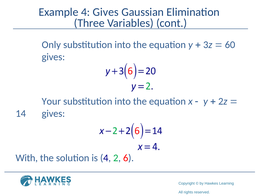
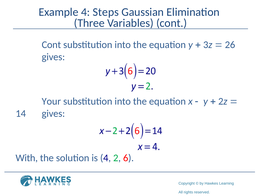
4 Gives: Gives -> Steps
Only at (51, 45): Only -> Cont
60: 60 -> 26
